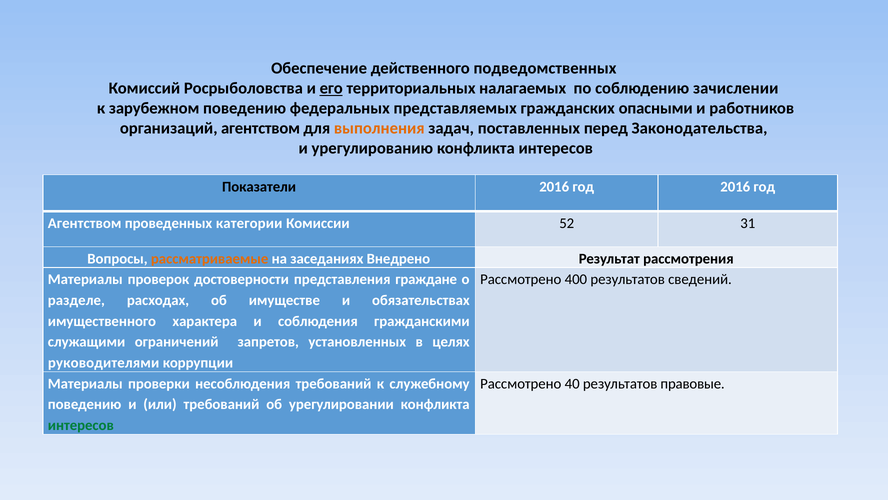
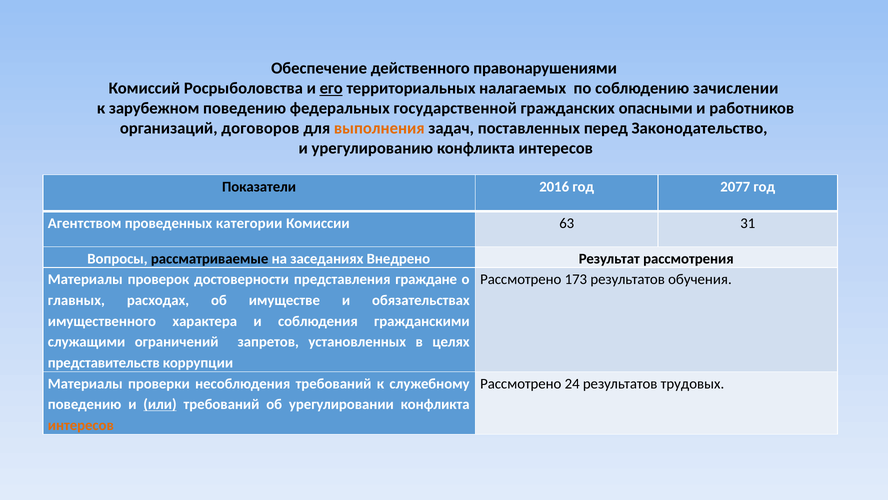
подведомственных: подведомственных -> правонарушениями
представляемых: представляемых -> государственной
организаций агентством: агентством -> договоров
Законодательства: Законодательства -> Законодательство
год 2016: 2016 -> 2077
52: 52 -> 63
рассматриваемые colour: orange -> black
400: 400 -> 173
сведений: сведений -> обучения
разделе: разделе -> главных
руководителями: руководителями -> представительств
40: 40 -> 24
правовые: правовые -> трудовых
или underline: none -> present
интересов at (81, 425) colour: green -> orange
